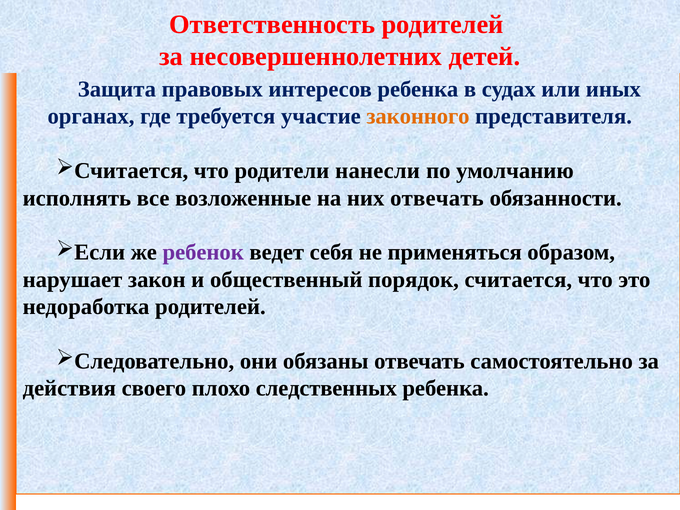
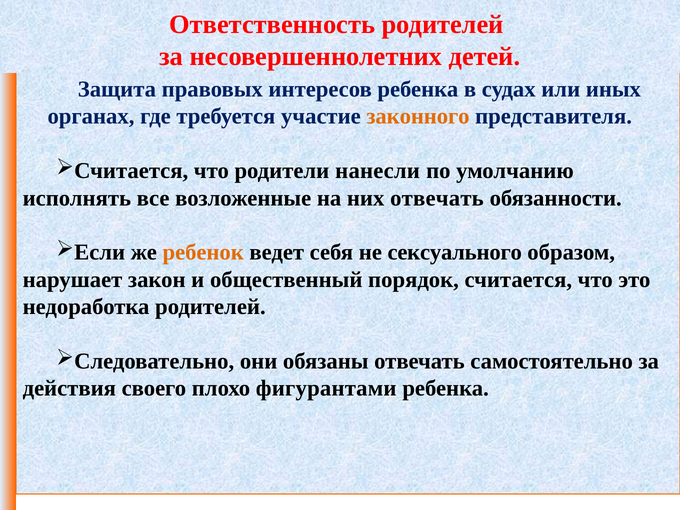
ребенок colour: purple -> orange
применяться: применяться -> сексуального
следственных: следственных -> фигурантами
